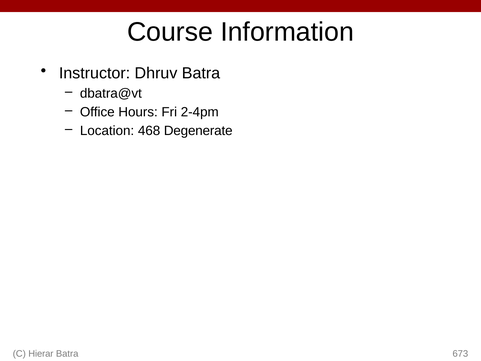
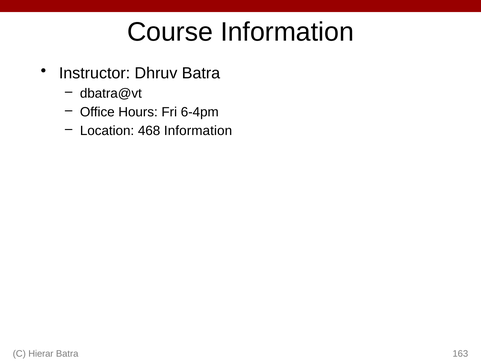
2-4pm: 2-4pm -> 6-4pm
468 Degenerate: Degenerate -> Information
673: 673 -> 163
